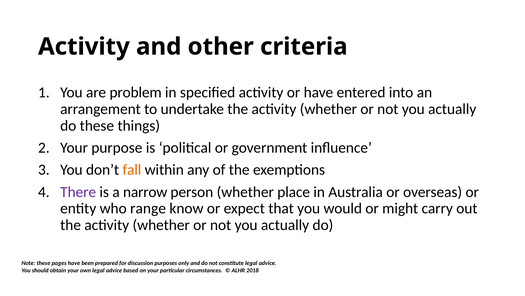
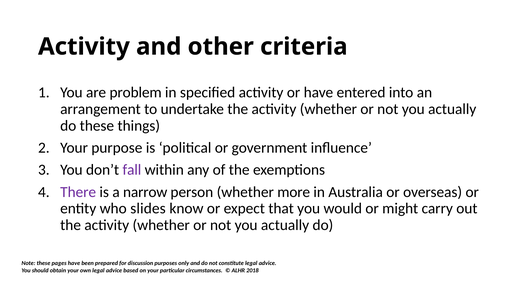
fall colour: orange -> purple
place: place -> more
range: range -> slides
